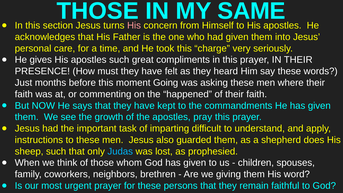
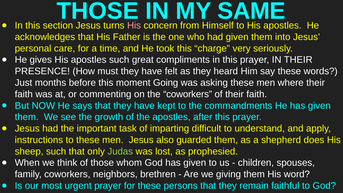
the happened: happened -> coworkers
pray: pray -> after
Judas colour: light blue -> light green
